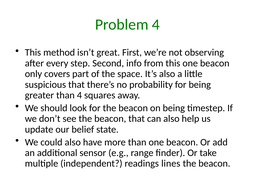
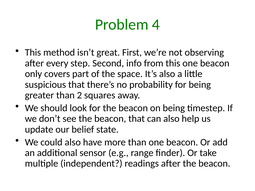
than 4: 4 -> 2
readings lines: lines -> after
